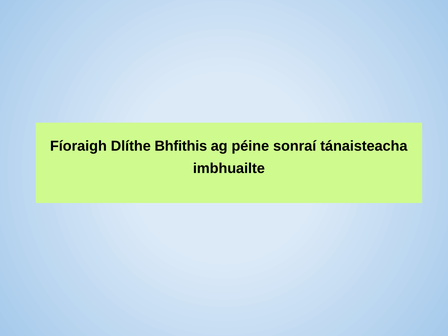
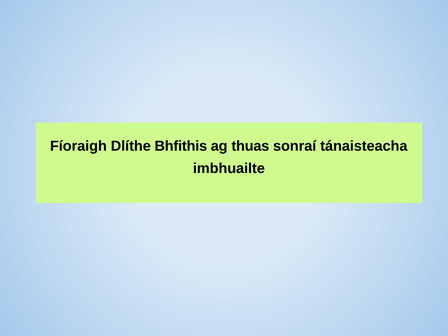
péine: péine -> thuas
